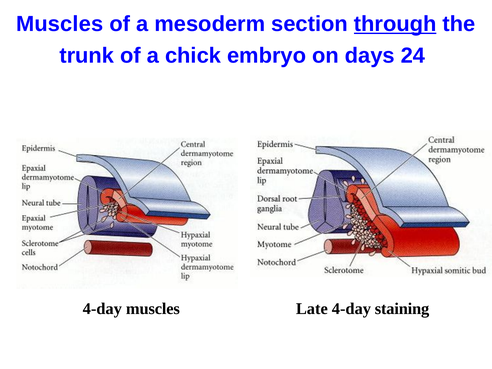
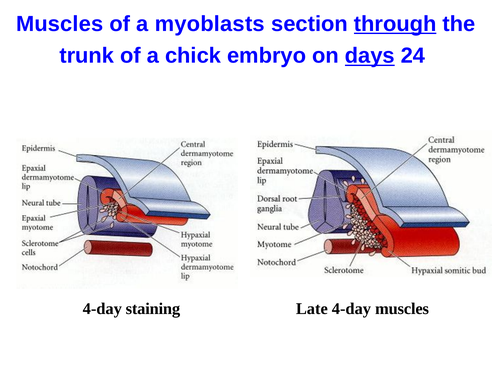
mesoderm: mesoderm -> myoblasts
days underline: none -> present
4-day muscles: muscles -> staining
4-day staining: staining -> muscles
